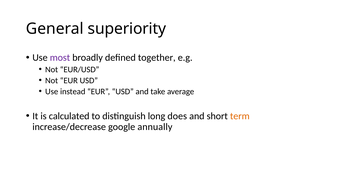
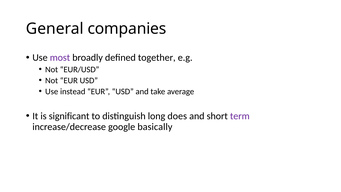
superiority: superiority -> companies
calculated: calculated -> significant
term colour: orange -> purple
annually: annually -> basically
